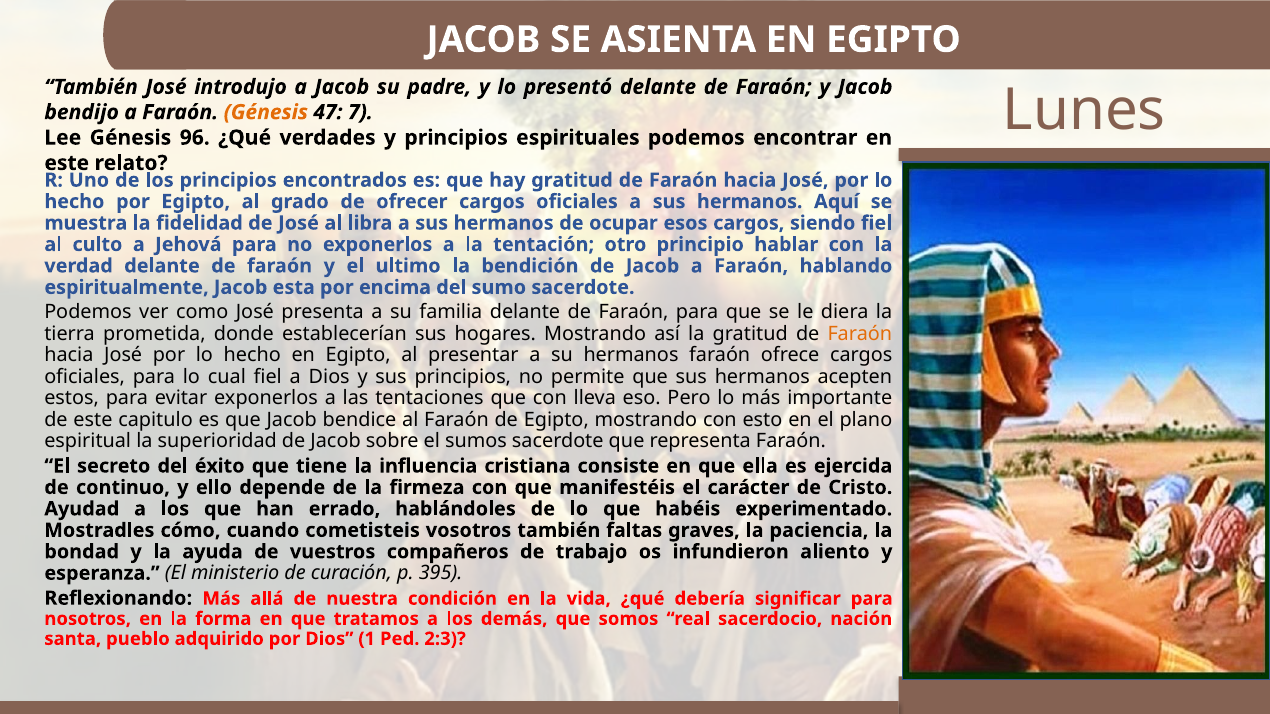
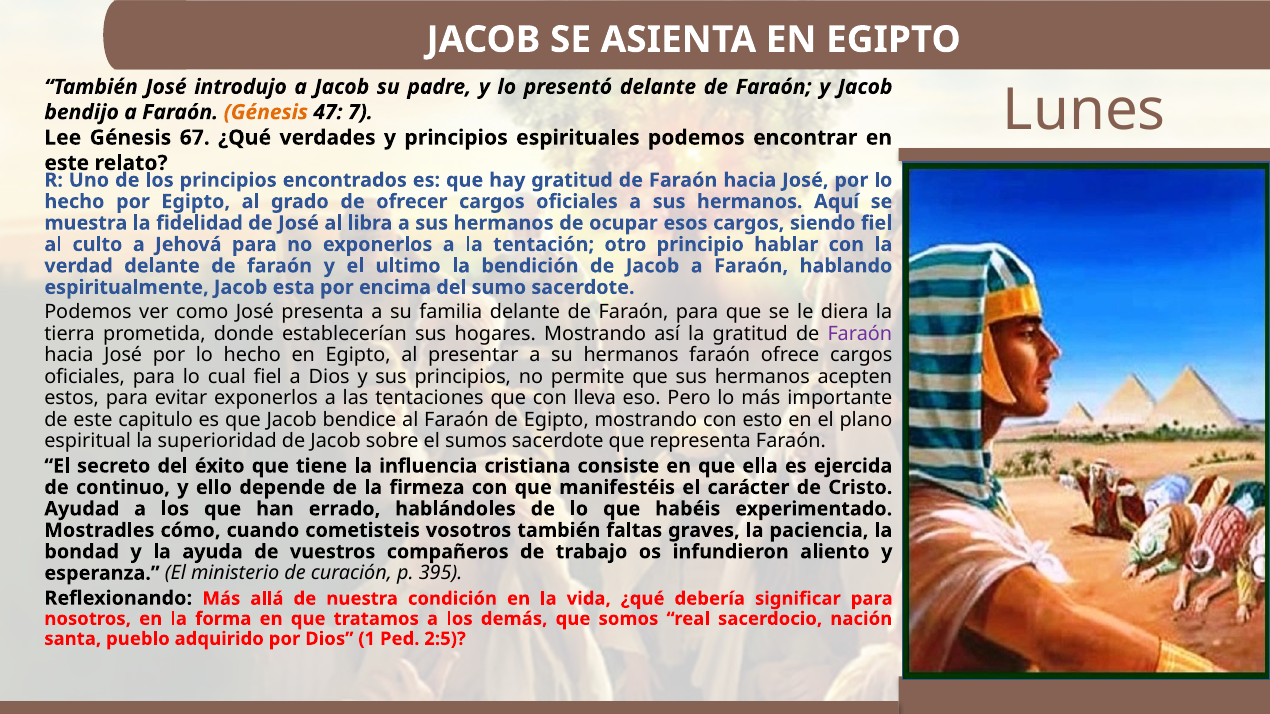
96: 96 -> 67
Faraón at (860, 334) colour: orange -> purple
2:3: 2:3 -> 2:5
